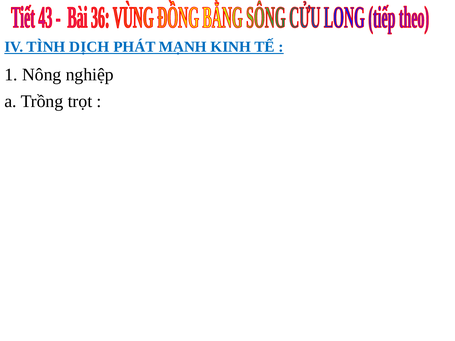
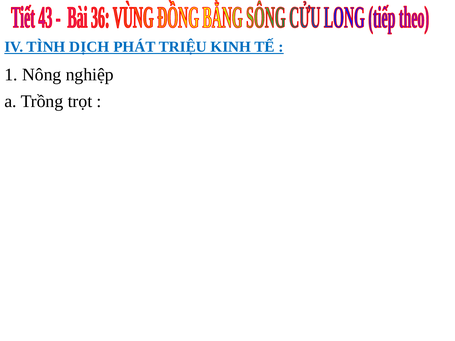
MẠNH: MẠNH -> TRIỆU
